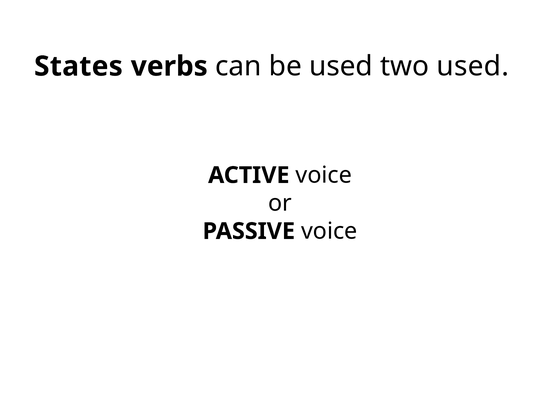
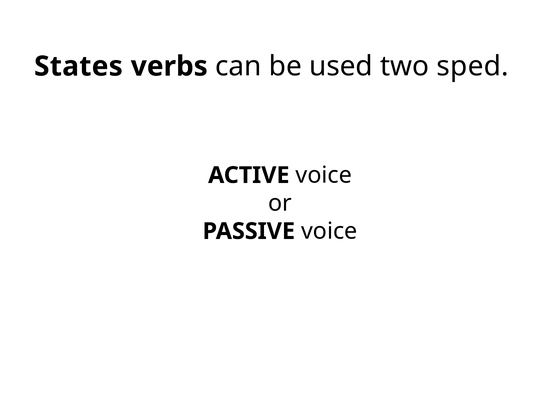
two used: used -> sped
